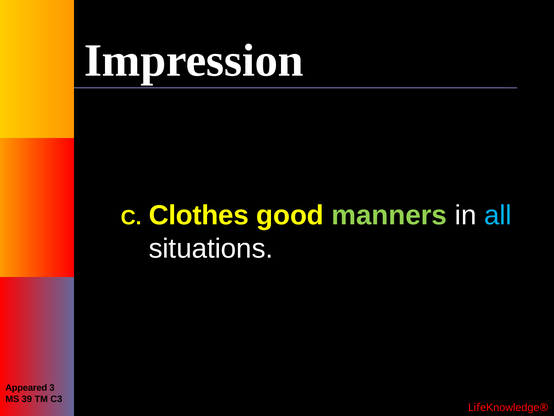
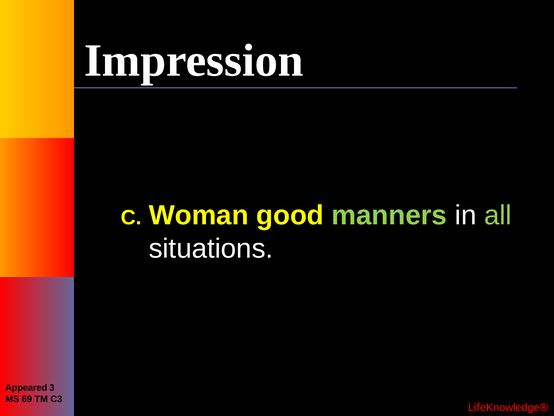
Clothes: Clothes -> Woman
all colour: light blue -> light green
39: 39 -> 69
